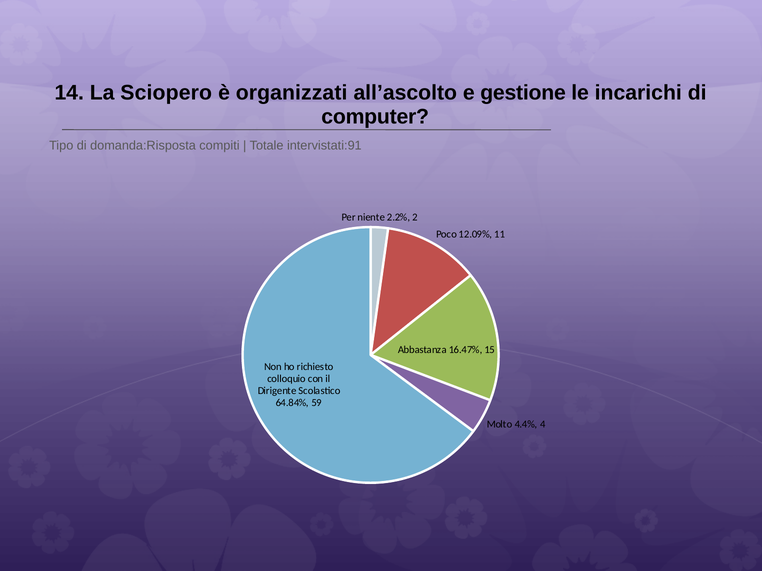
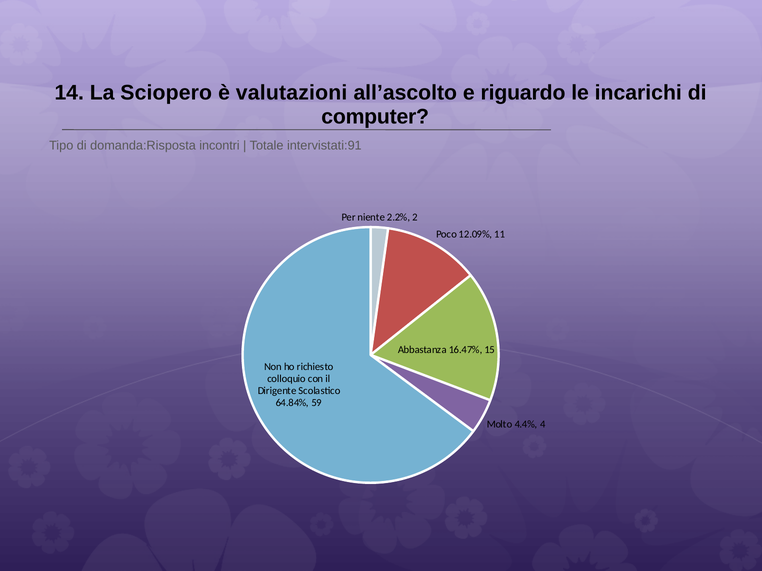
organizzati: organizzati -> valutazioni
gestione: gestione -> riguardo
compiti: compiti -> incontri
